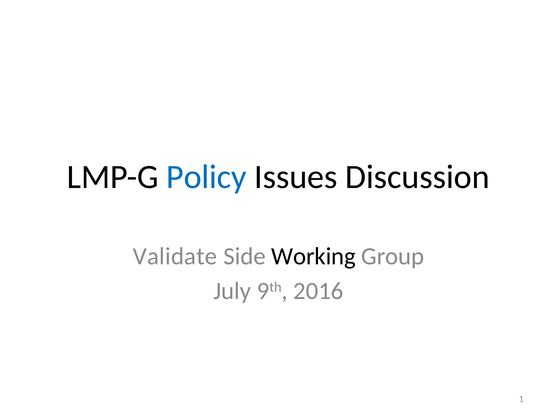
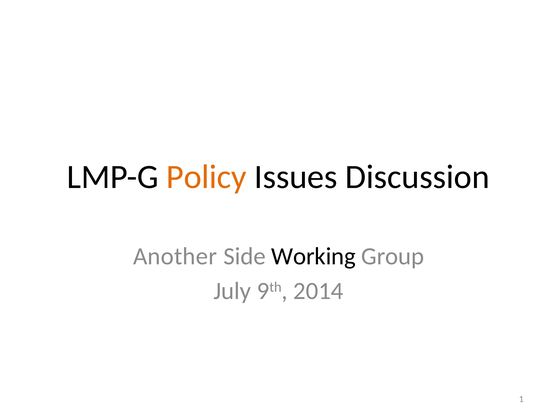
Policy colour: blue -> orange
Validate: Validate -> Another
2016: 2016 -> 2014
